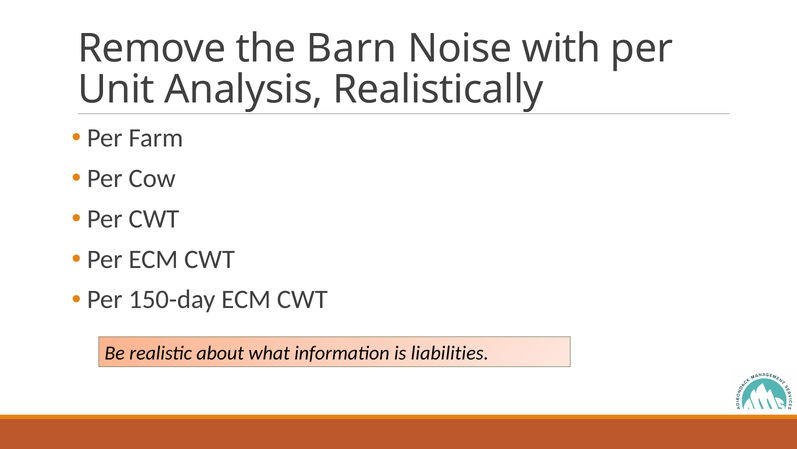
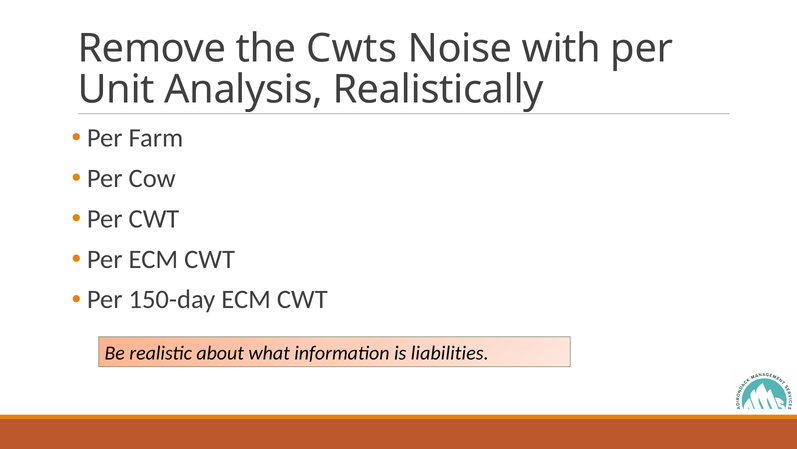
Barn: Barn -> Cwts
